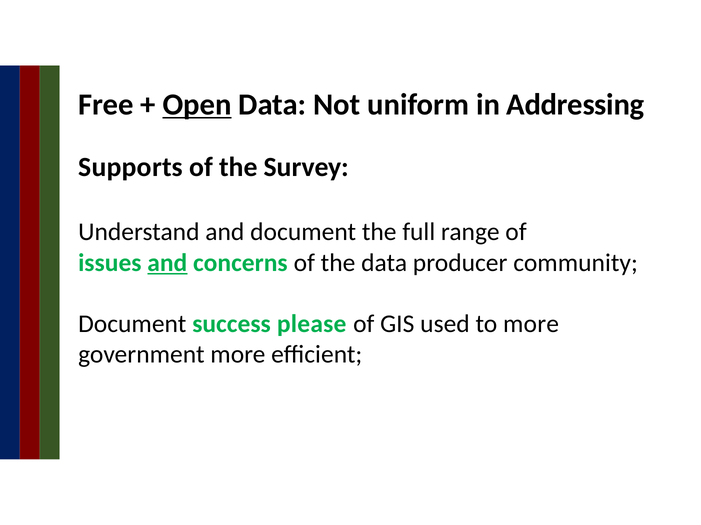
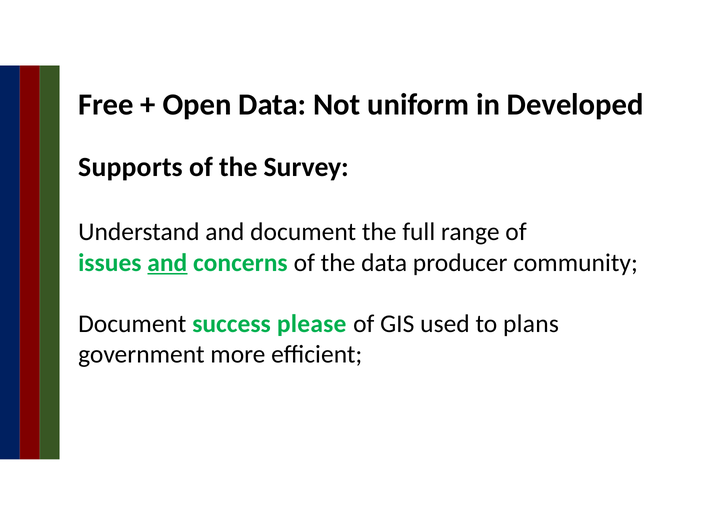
Open underline: present -> none
Addressing: Addressing -> Developed
to more: more -> plans
